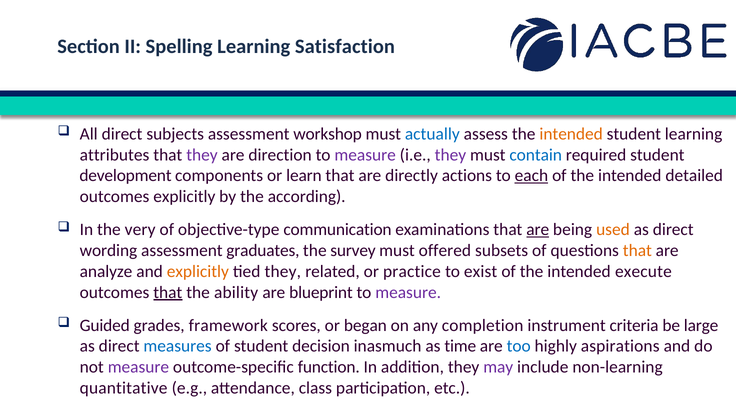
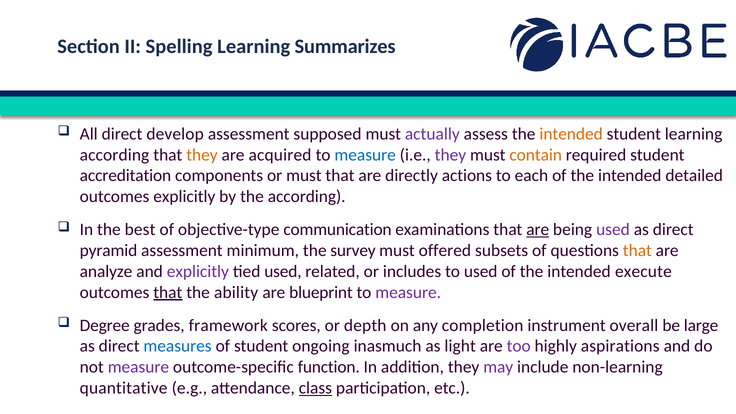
Satisfaction: Satisfaction -> Summarizes
subjects: subjects -> develop
workshop: workshop -> supposed
actually colour: blue -> purple
attributes at (115, 155): attributes -> according
they at (202, 155) colour: purple -> orange
direction: direction -> acquired
measure at (365, 155) colour: purple -> blue
contain colour: blue -> orange
development: development -> accreditation
or learn: learn -> must
each underline: present -> none
very: very -> best
used at (613, 230) colour: orange -> purple
wording: wording -> pyramid
graduates: graduates -> minimum
explicitly at (198, 271) colour: orange -> purple
tied they: they -> used
practice: practice -> includes
to exist: exist -> used
Guided: Guided -> Degree
began: began -> depth
criteria: criteria -> overall
decision: decision -> ongoing
time: time -> light
too colour: blue -> purple
class underline: none -> present
